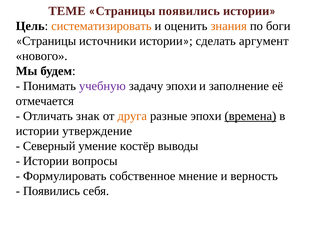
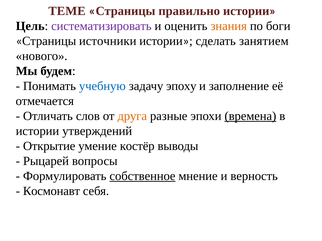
Страницы появились: появились -> правильно
систематизировать colour: orange -> purple
аргумент: аргумент -> занятием
учебную colour: purple -> blue
задачу эпохи: эпохи -> эпоху
знак: знак -> слов
утверждение: утверждение -> утверждений
Северный: Северный -> Открытие
Истории at (46, 161): Истории -> Рыцарей
собственное underline: none -> present
Появились at (51, 191): Появились -> Космонавт
